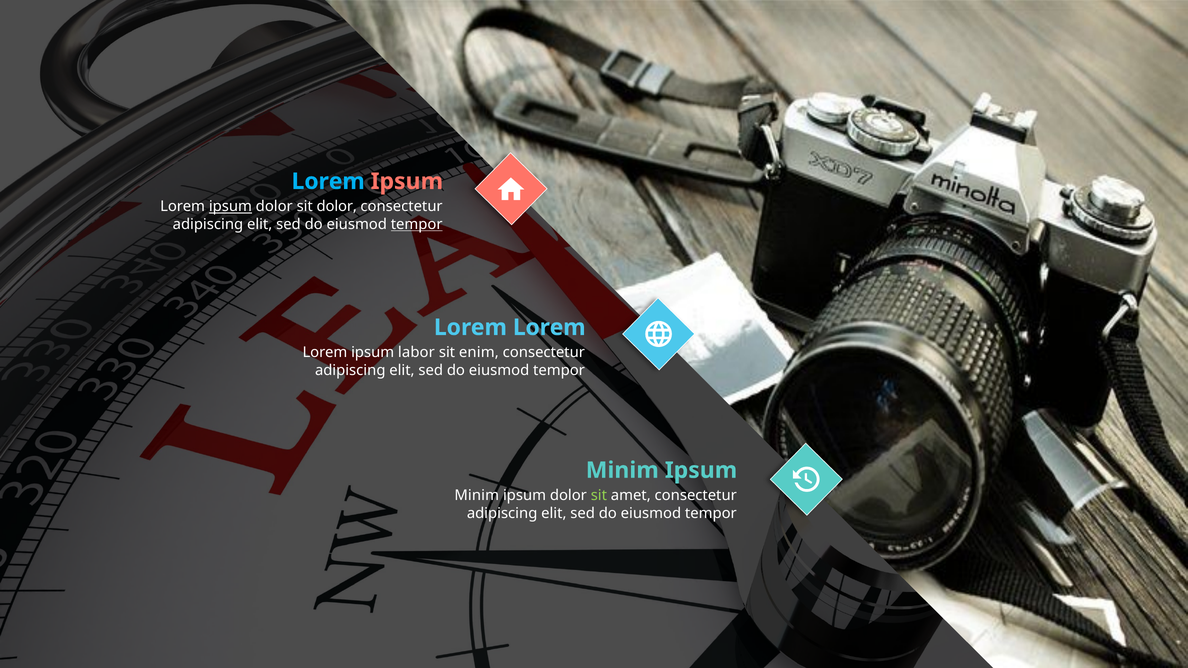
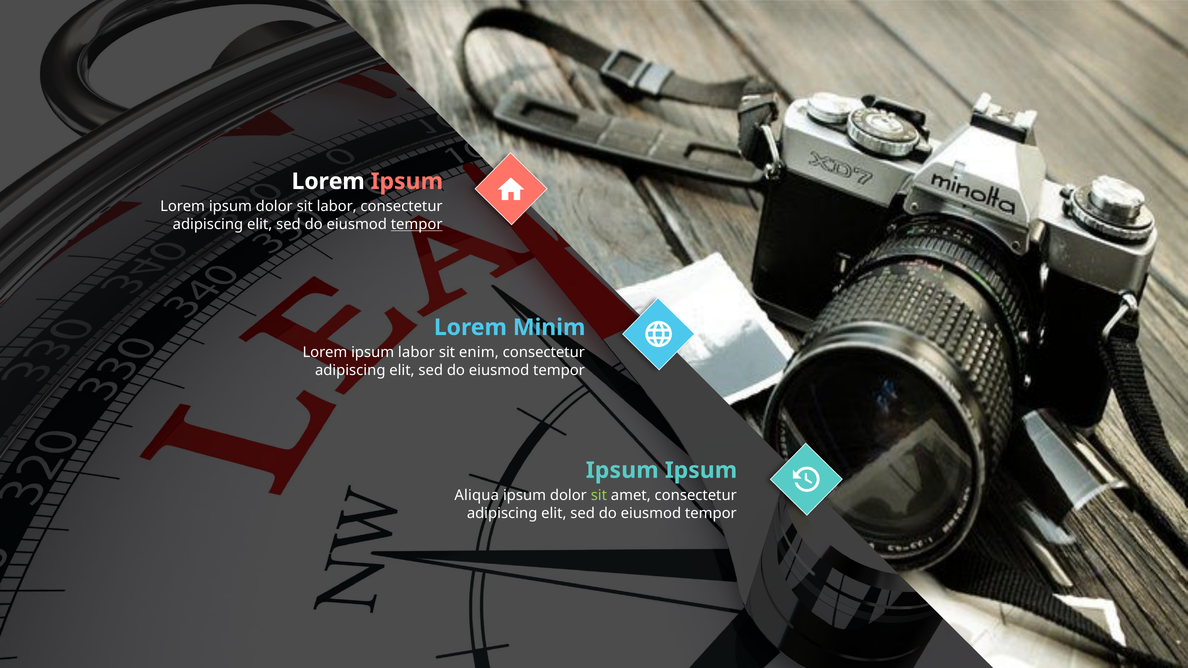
Lorem at (328, 181) colour: light blue -> white
ipsum at (230, 207) underline: present -> none
sit dolor: dolor -> labor
Lorem at (549, 328): Lorem -> Minim
Minim at (622, 470): Minim -> Ipsum
Minim at (477, 496): Minim -> Aliqua
